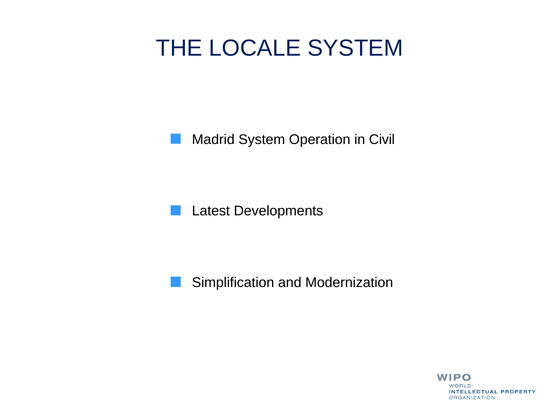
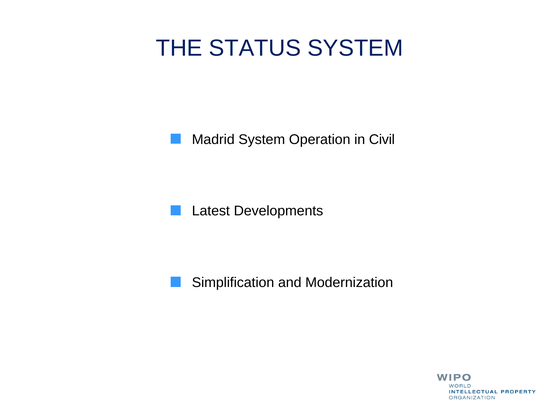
LOCALE: LOCALE -> STATUS
